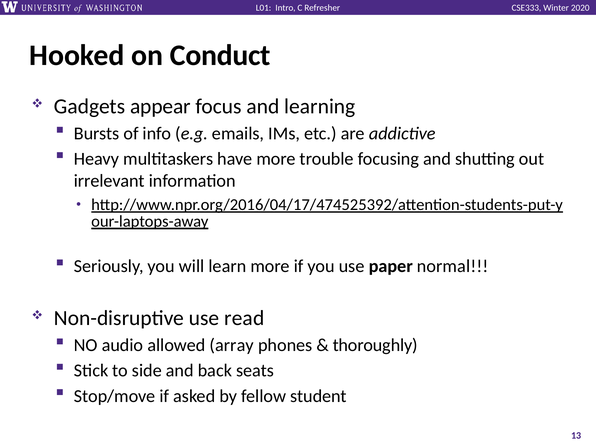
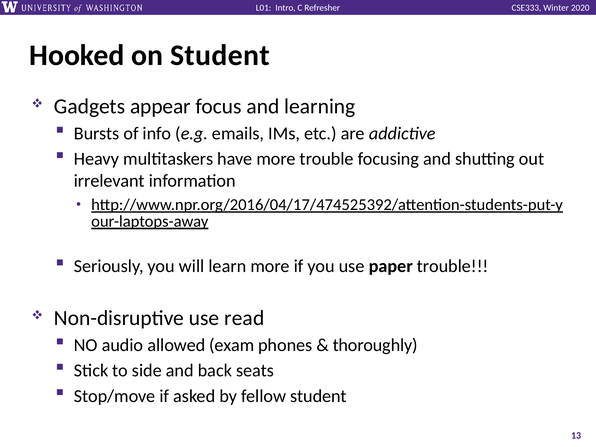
on Conduct: Conduct -> Student
paper normal: normal -> trouble
array: array -> exam
